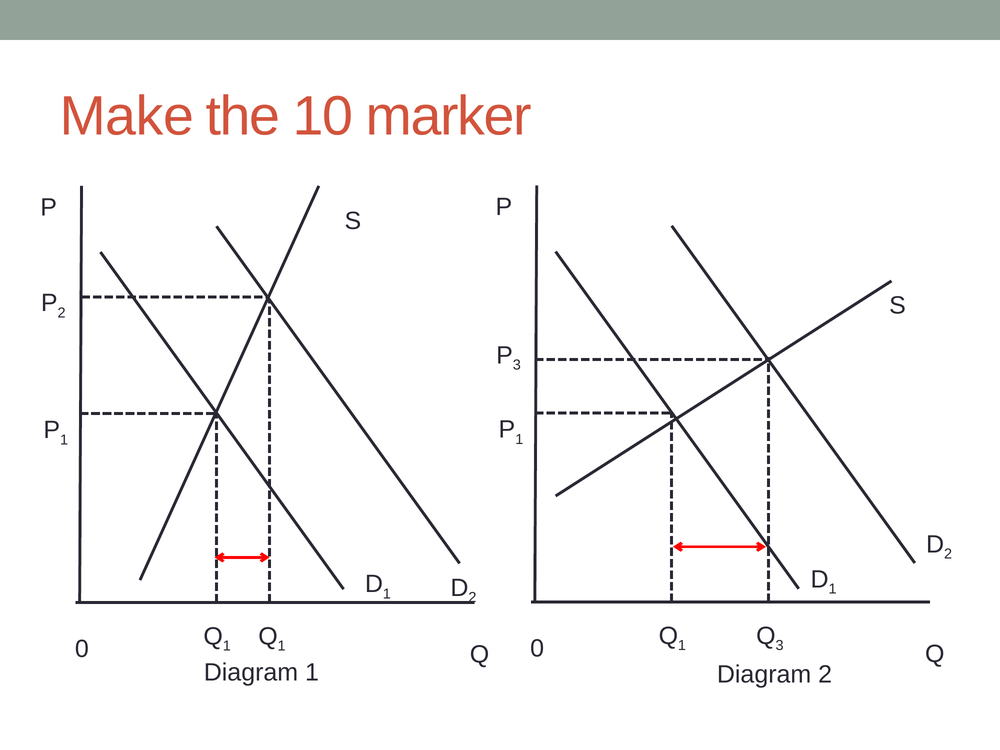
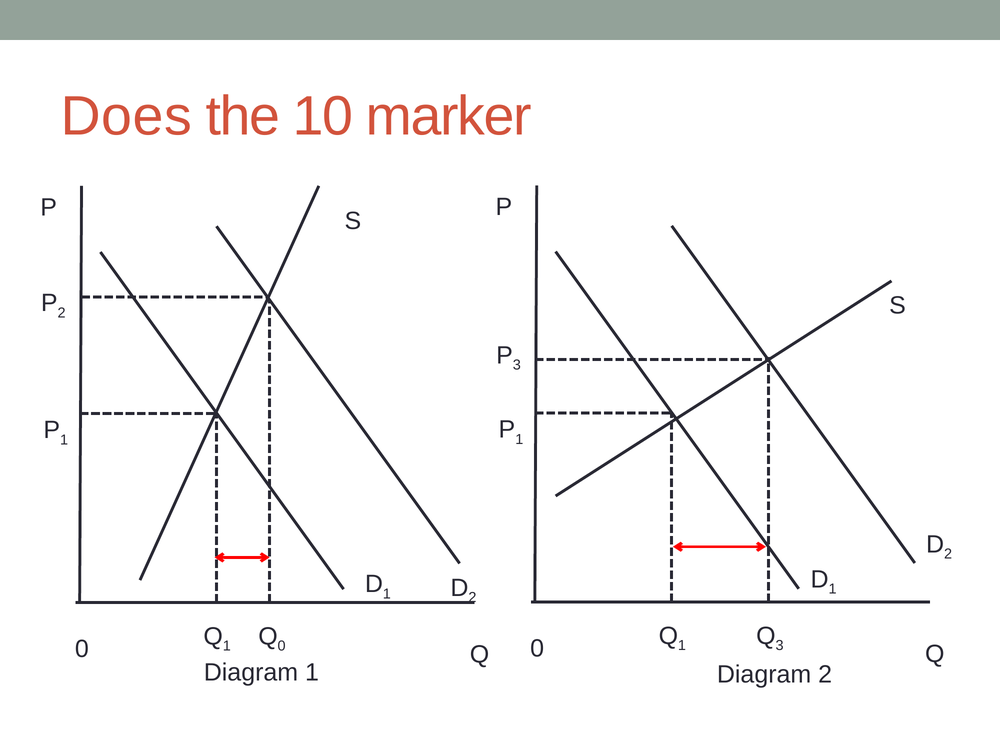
Make: Make -> Does
1 Q 1: 1 -> 0
